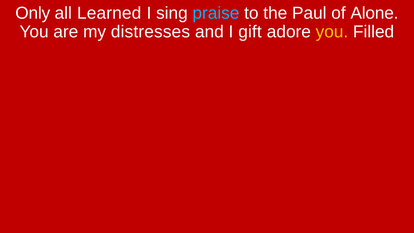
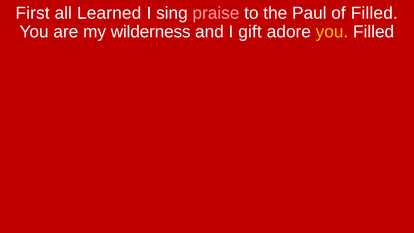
Only: Only -> First
praise colour: light blue -> pink
of Alone: Alone -> Filled
distresses: distresses -> wilderness
